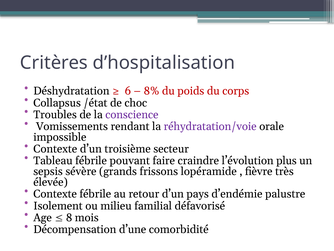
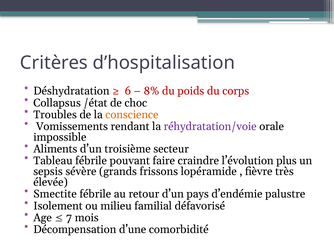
conscience colour: purple -> orange
Contexte at (55, 149): Contexte -> Aliments
Contexte at (55, 194): Contexte -> Smectite
8: 8 -> 7
